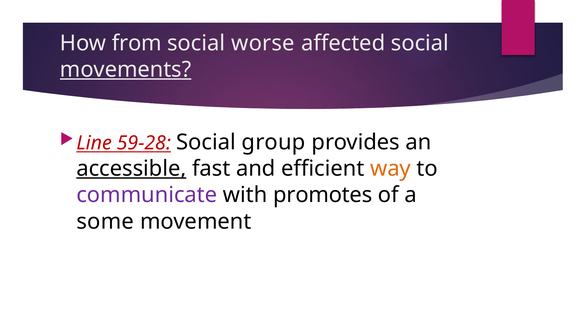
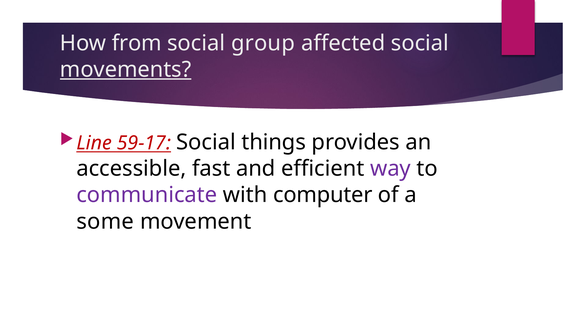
worse: worse -> group
59-28: 59-28 -> 59-17
group: group -> things
accessible underline: present -> none
way colour: orange -> purple
promotes: promotes -> computer
